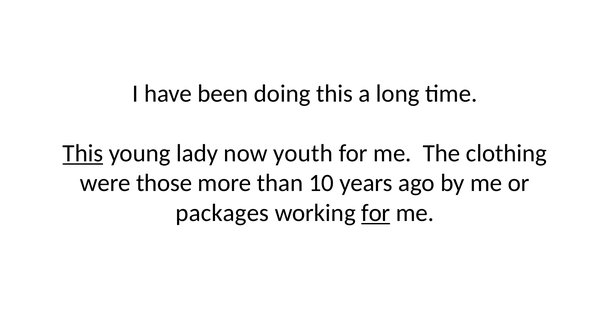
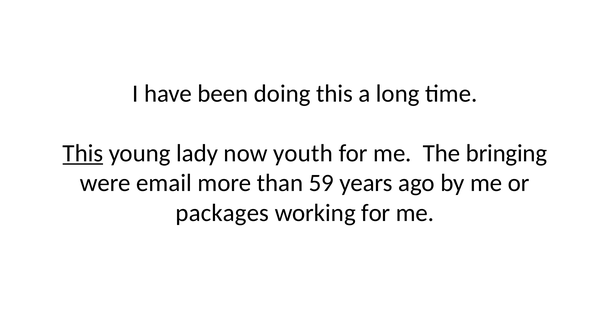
clothing: clothing -> bringing
those: those -> email
10: 10 -> 59
for at (376, 213) underline: present -> none
